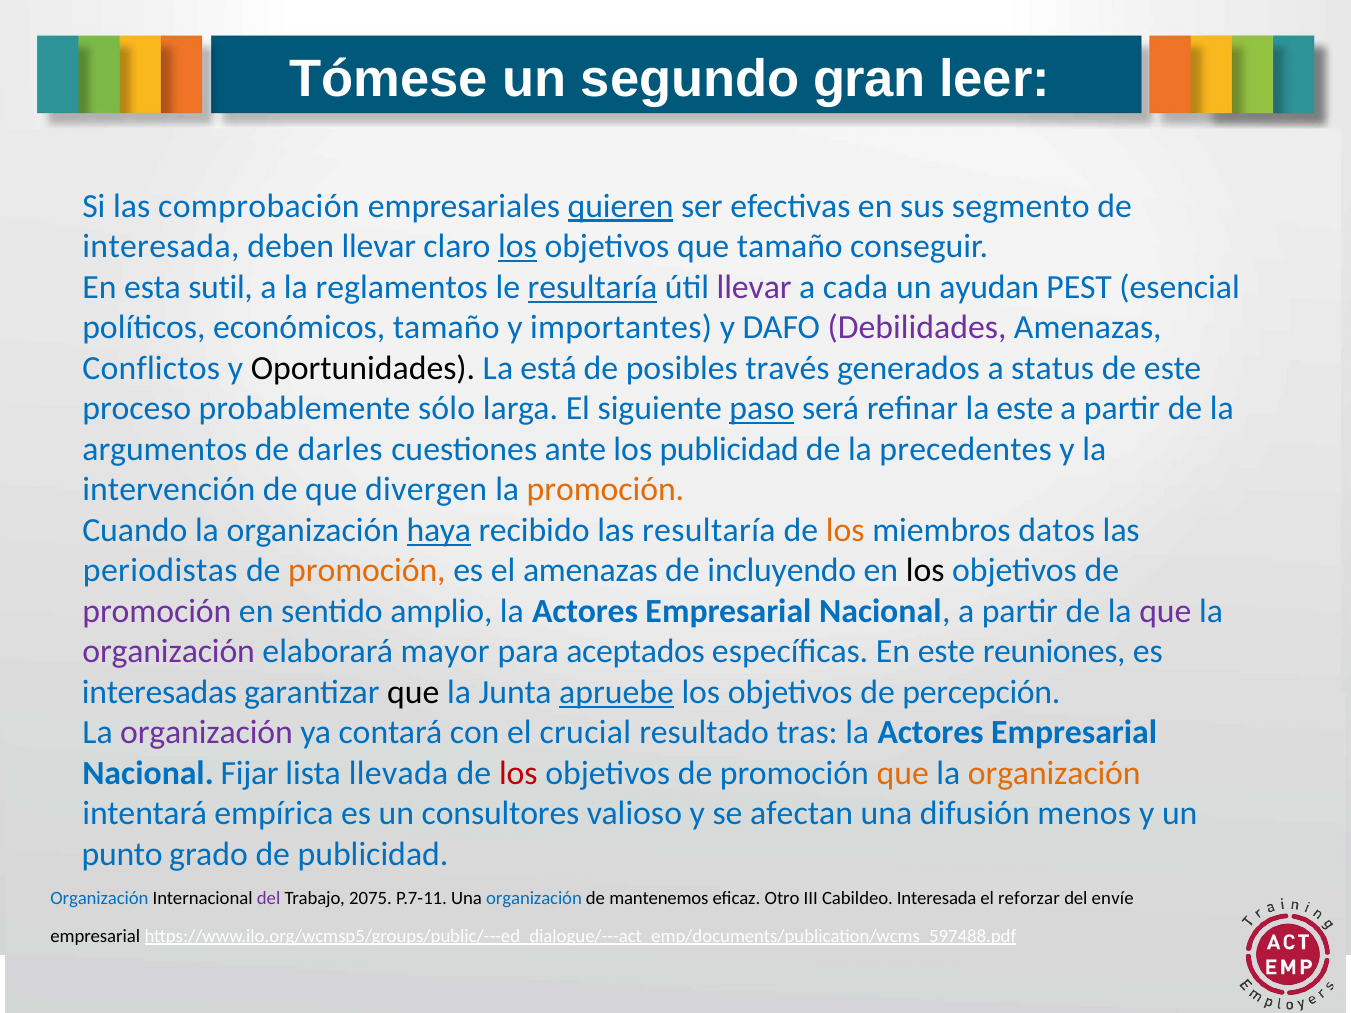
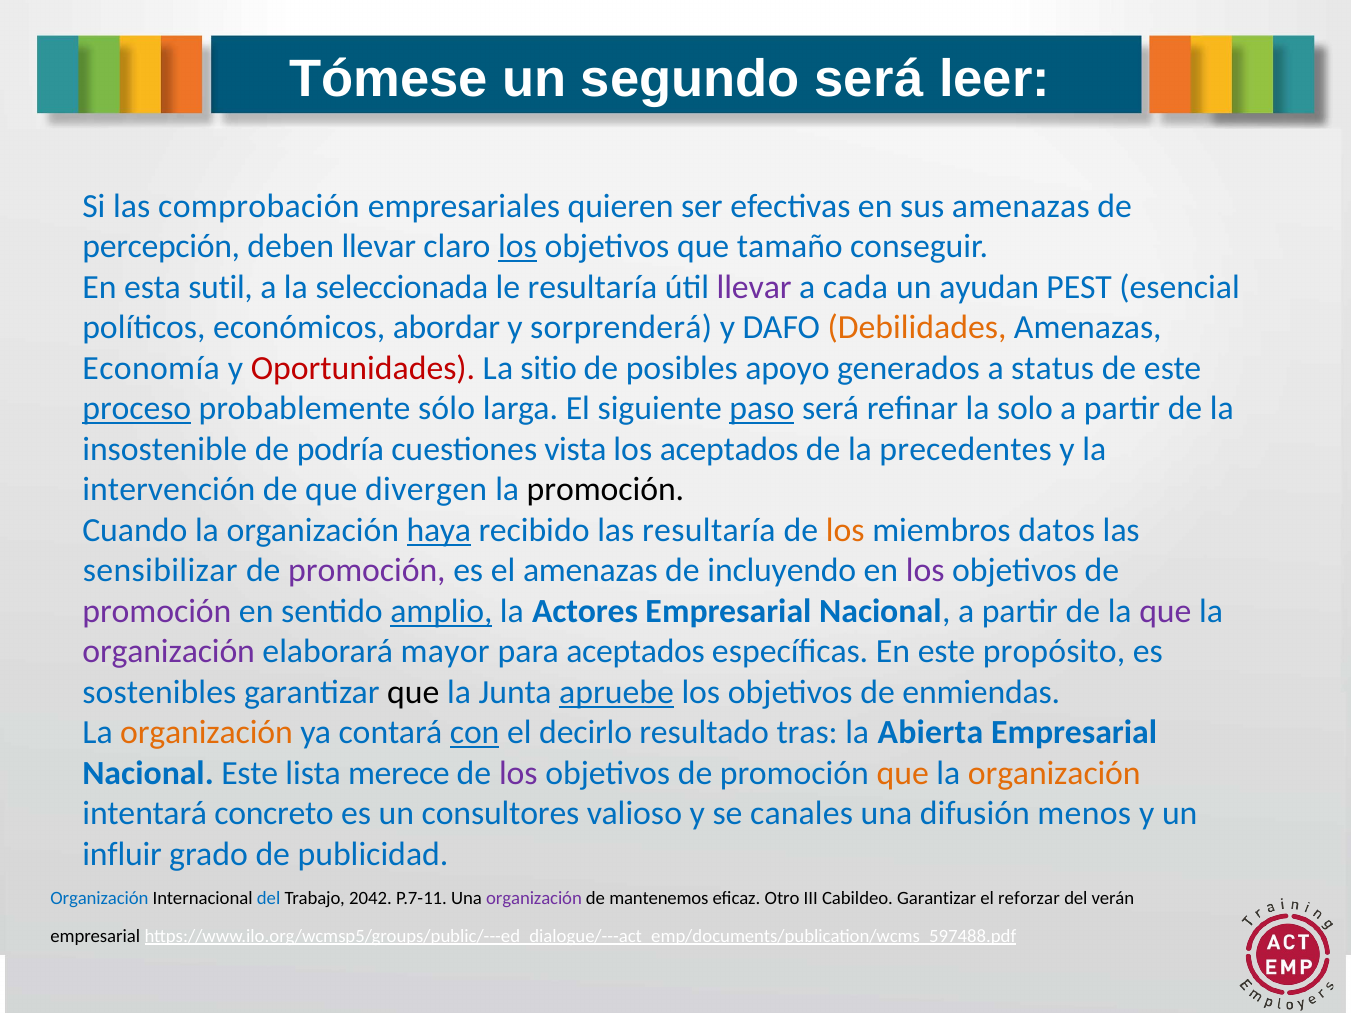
segundo gran: gran -> será
quieren underline: present -> none
sus segmento: segmento -> amenazas
interesada at (161, 247): interesada -> percepción
reglamentos: reglamentos -> seleccionada
resultaría at (593, 287) underline: present -> none
económicos tamaño: tamaño -> abordar
importantes: importantes -> sorprenderá
Debilidades colour: purple -> orange
Conflictos: Conflictos -> Economía
Oportunidades colour: black -> red
está: está -> sitio
través: través -> apoyo
proceso underline: none -> present
la este: este -> solo
argumentos: argumentos -> insostenible
darles: darles -> podría
ante: ante -> vista
los publicidad: publicidad -> aceptados
promoción at (605, 490) colour: orange -> black
periodistas: periodistas -> sensibilizar
promoción at (367, 571) colour: orange -> purple
los at (925, 571) colour: black -> purple
amplio underline: none -> present
reuniones: reuniones -> propósito
interesadas: interesadas -> sostenibles
percepción: percepción -> enmiendas
organización at (206, 733) colour: purple -> orange
con underline: none -> present
crucial: crucial -> decirlo
Actores at (931, 733): Actores -> Abierta
Nacional Fijar: Fijar -> Este
llevada: llevada -> merece
los at (518, 773) colour: red -> purple
empírica: empírica -> concreto
afectan: afectan -> canales
punto: punto -> influir
del at (269, 899) colour: purple -> blue
2075: 2075 -> 2042
organización at (534, 899) colour: blue -> purple
Cabildeo Interesada: Interesada -> Garantizar
envíe: envíe -> verán
